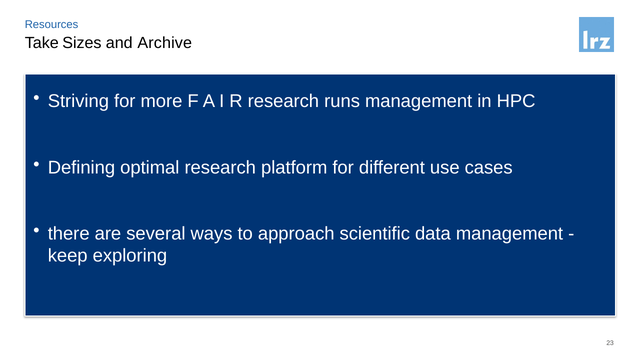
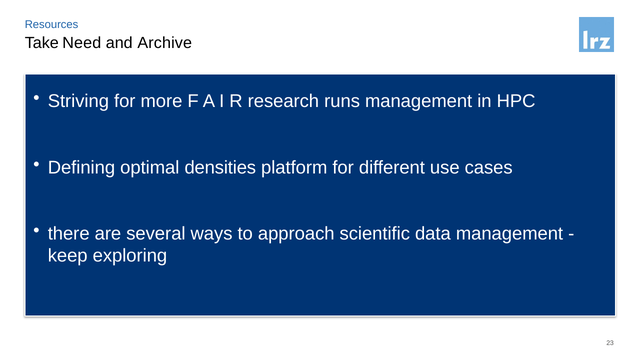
Sizes: Sizes -> Need
optimal research: research -> densities
